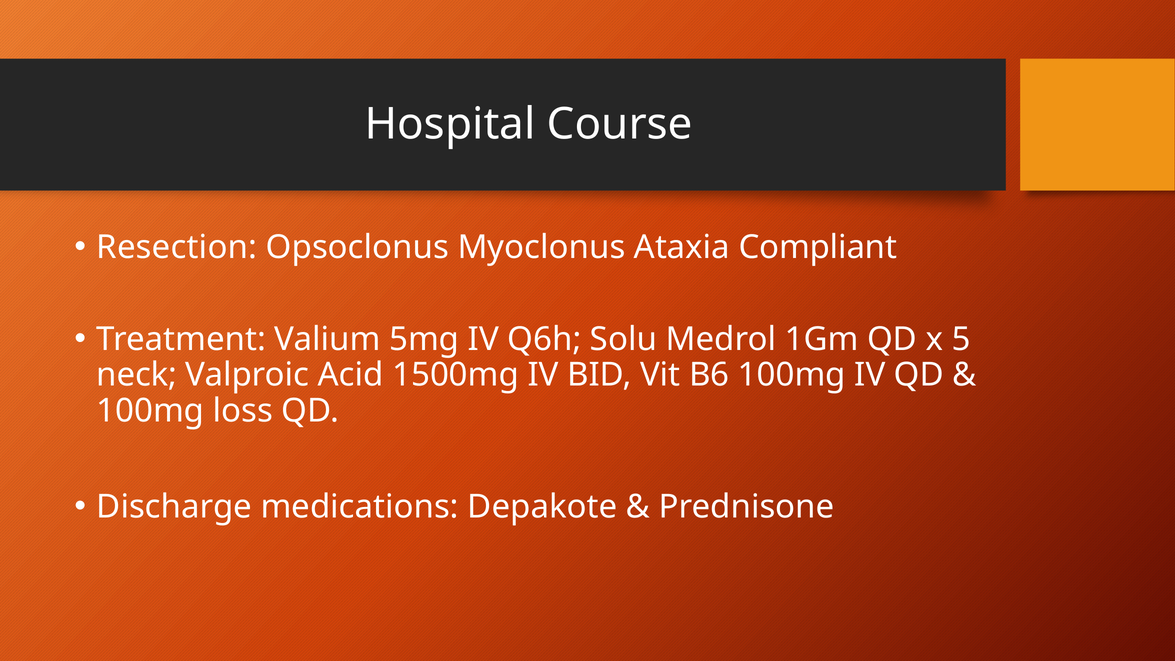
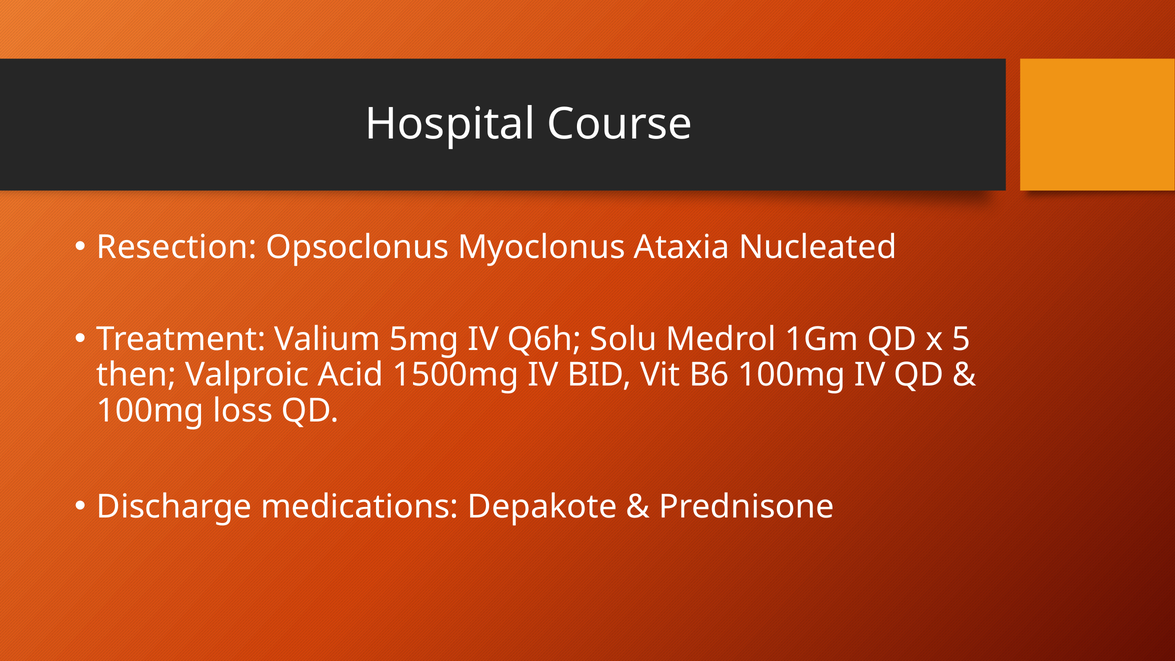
Compliant: Compliant -> Nucleated
neck: neck -> then
